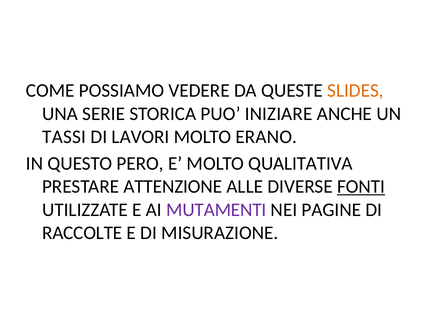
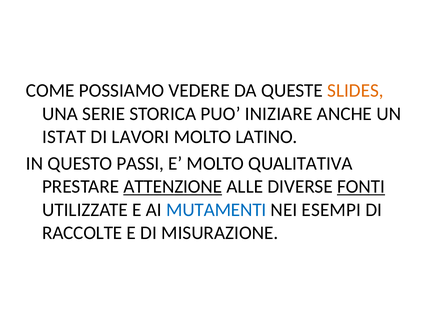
TASSI: TASSI -> ISTAT
ERANO: ERANO -> LATINO
PERO: PERO -> PASSI
ATTENZIONE underline: none -> present
MUTAMENTI colour: purple -> blue
PAGINE: PAGINE -> ESEMPI
